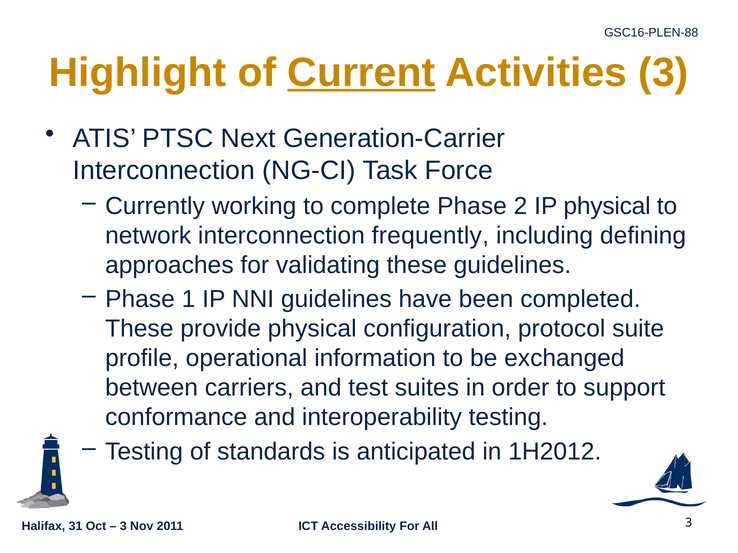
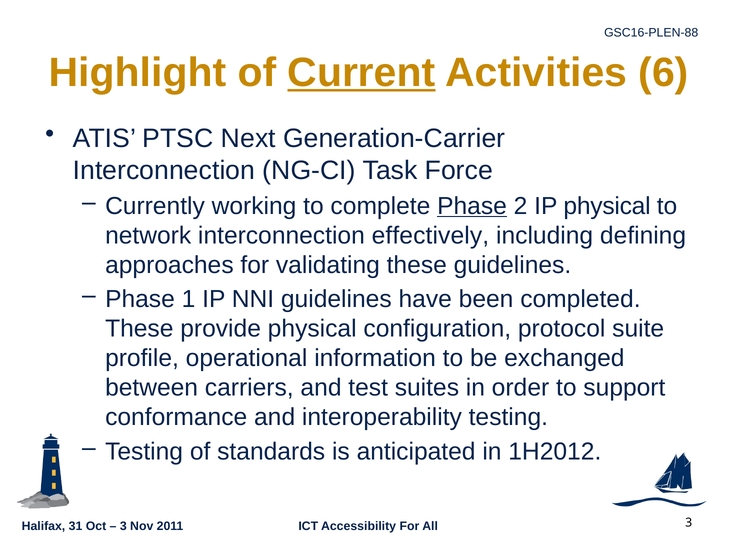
Activities 3: 3 -> 6
Phase at (472, 206) underline: none -> present
frequently: frequently -> effectively
